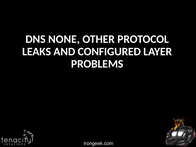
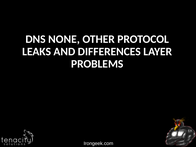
CONFIGURED: CONFIGURED -> DIFFERENCES
